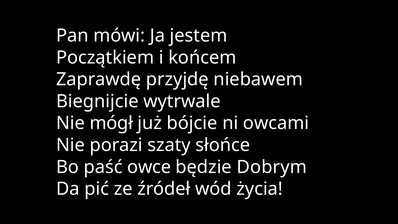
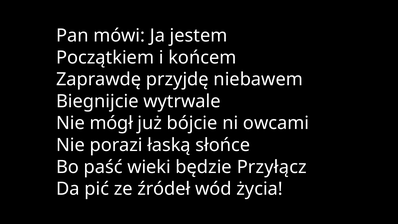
szaty: szaty -> łaską
owce: owce -> wieki
Dobrym: Dobrym -> Przyłącz
